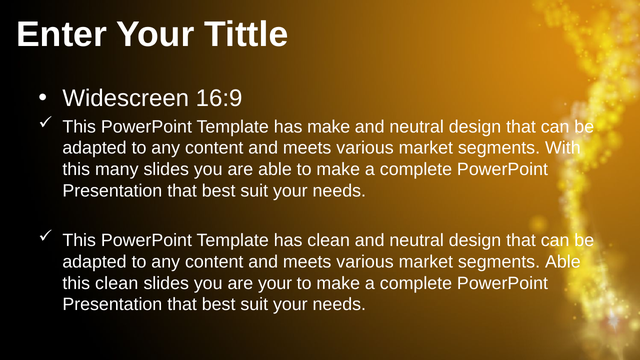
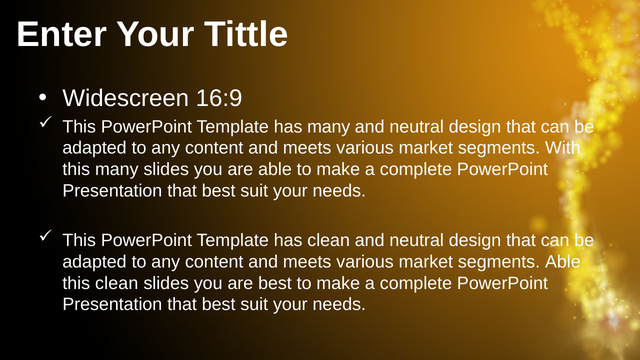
has make: make -> many
are your: your -> best
